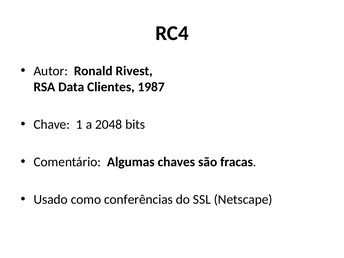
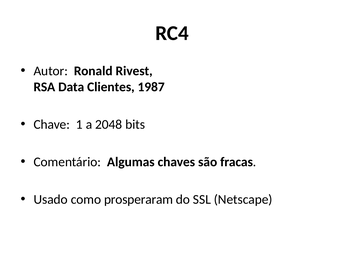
conferências: conferências -> prosperaram
